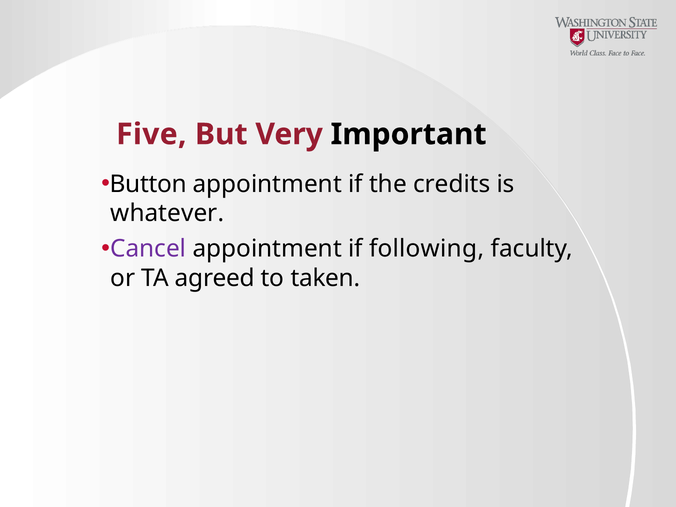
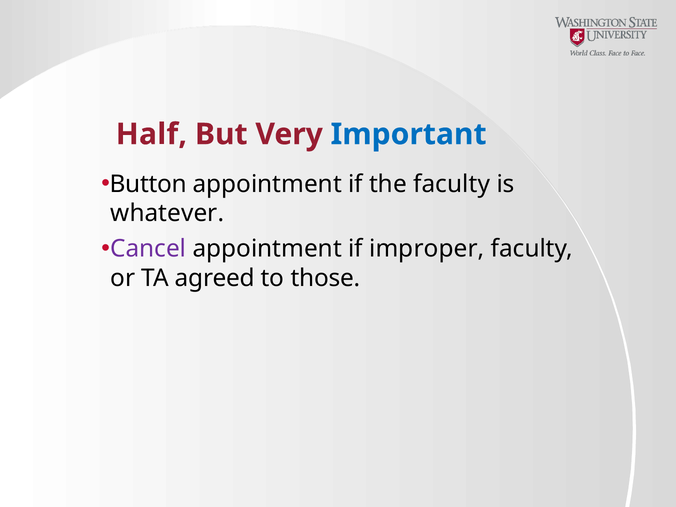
Five: Five -> Half
Important colour: black -> blue
the credits: credits -> faculty
following: following -> improper
taken: taken -> those
